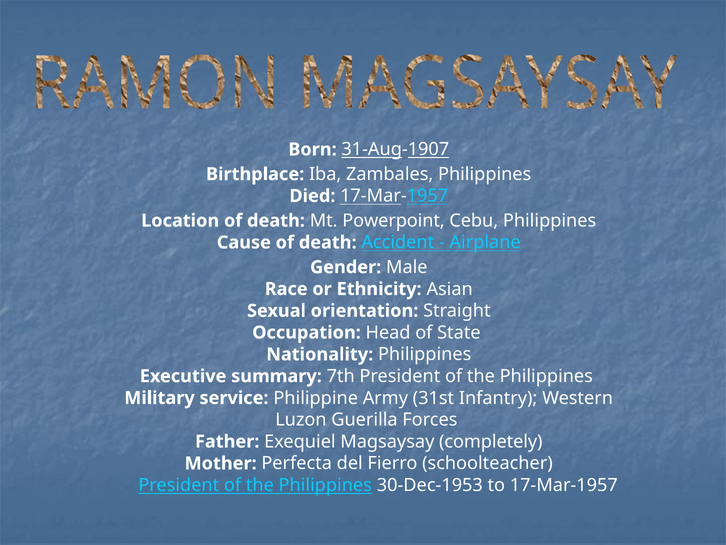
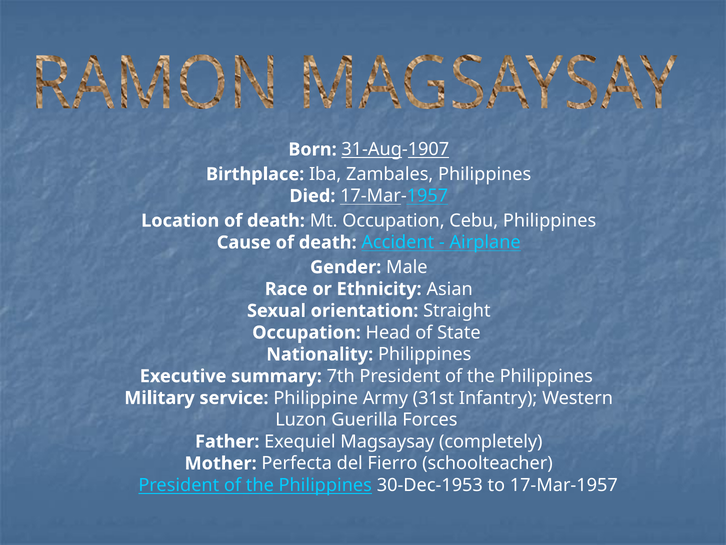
Mt Powerpoint: Powerpoint -> Occupation
